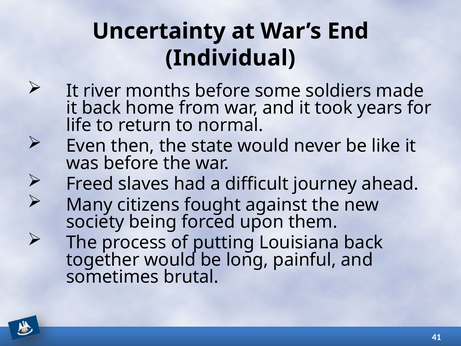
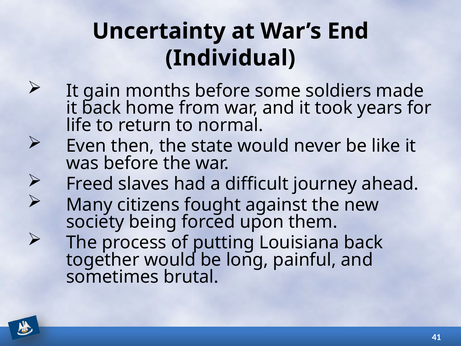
river: river -> gain
